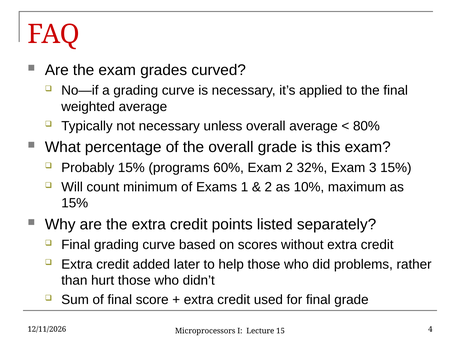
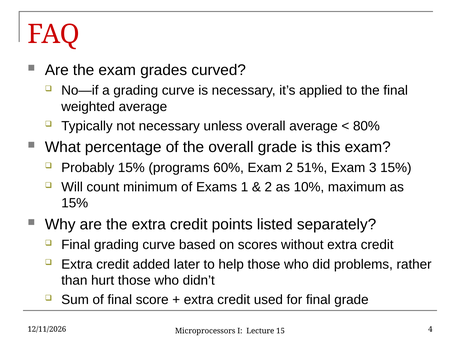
32%: 32% -> 51%
